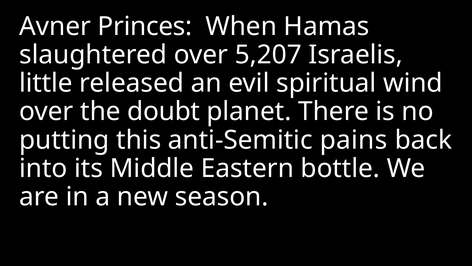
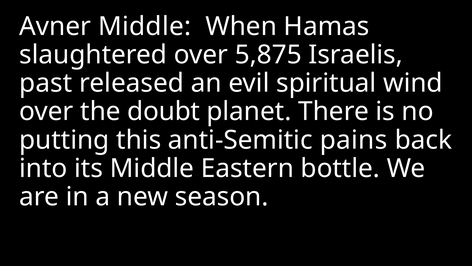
Avner Princes: Princes -> Middle
5,207: 5,207 -> 5,875
little: little -> past
